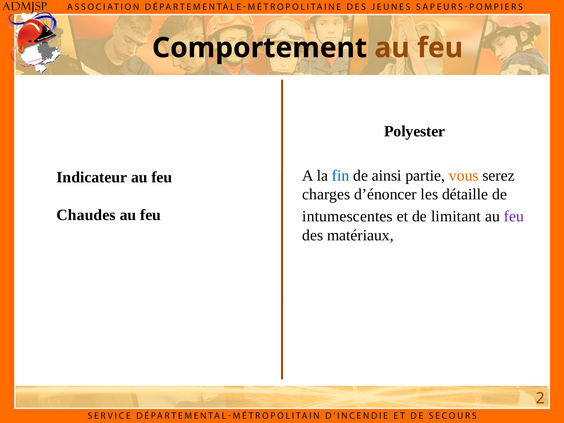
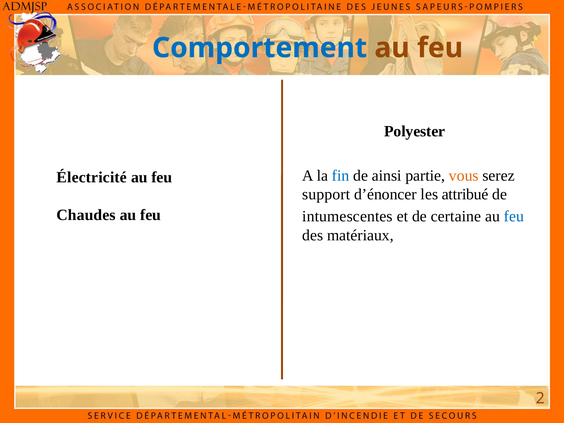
Comportement colour: black -> blue
Indicateur: Indicateur -> Électricité
charges: charges -> support
détaille: détaille -> attribué
limitant: limitant -> certaine
feu at (514, 216) colour: purple -> blue
